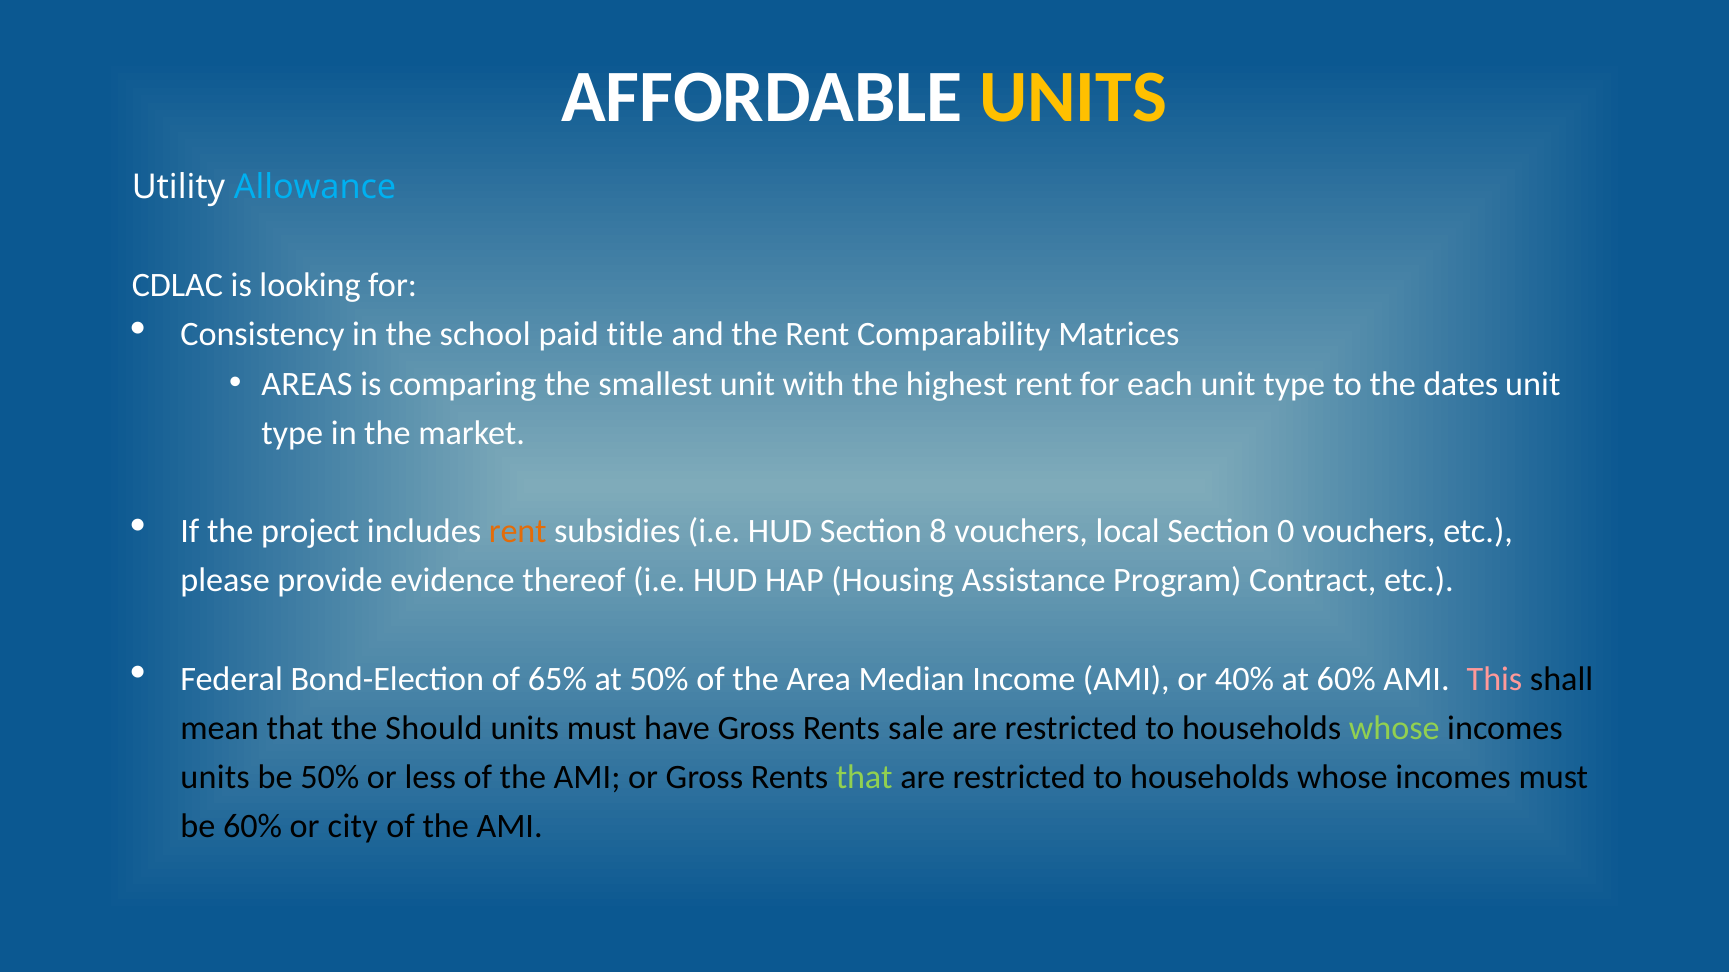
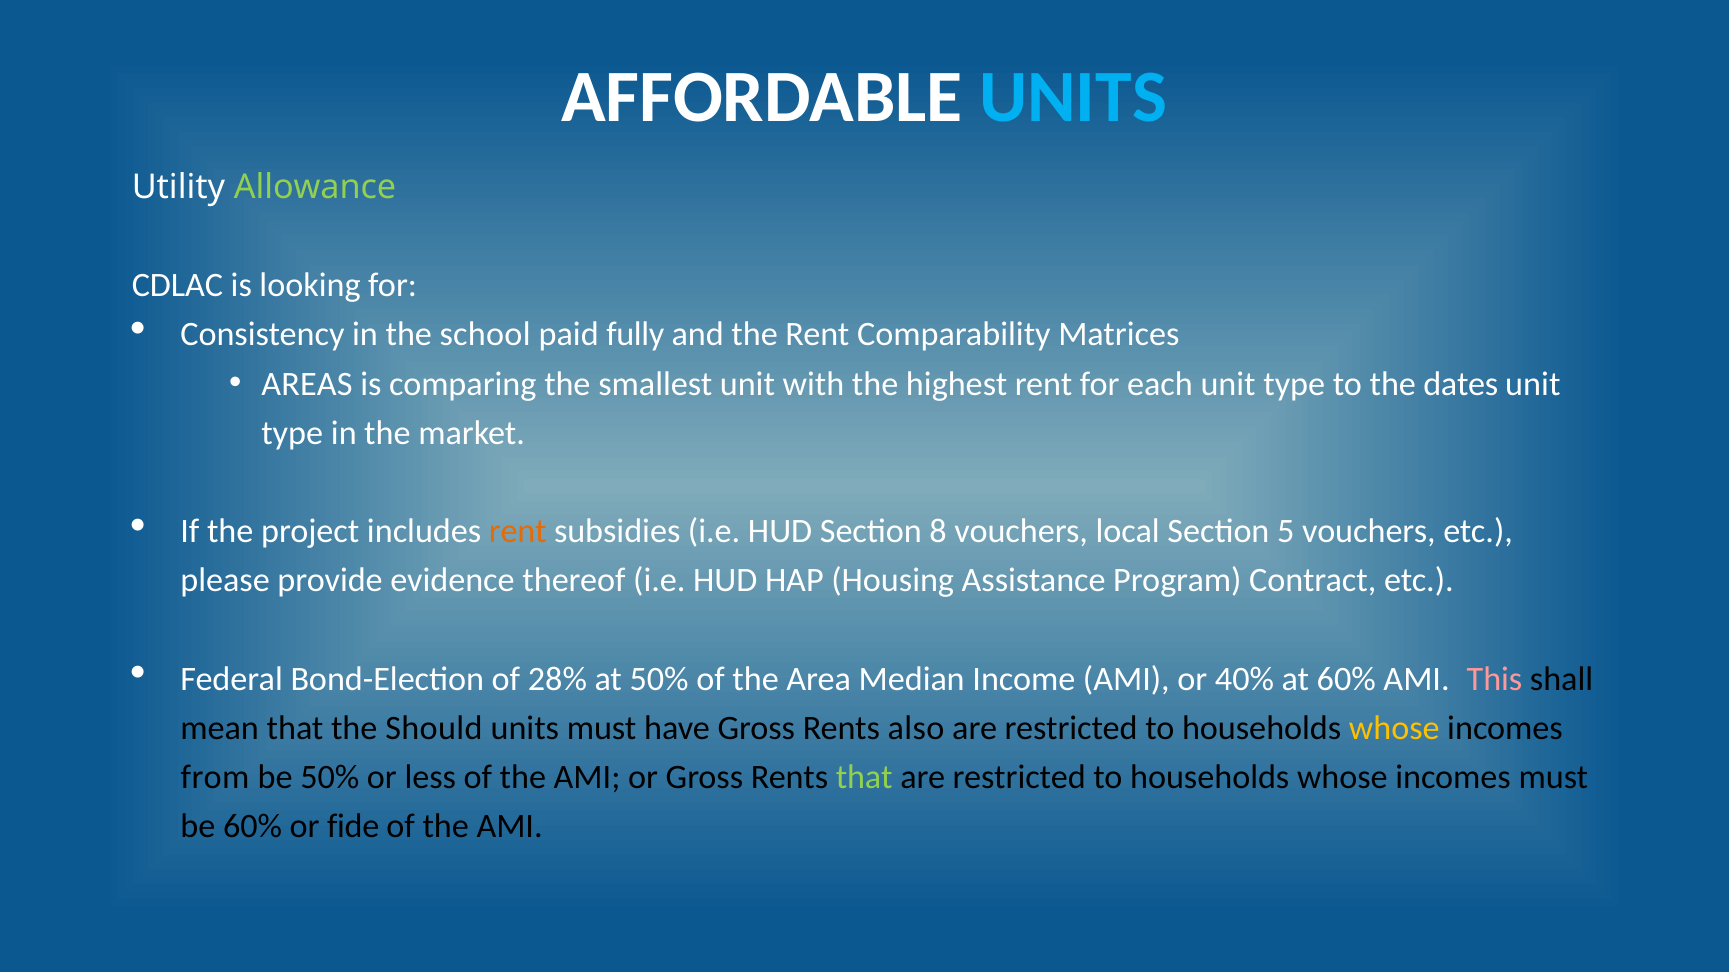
UNITS at (1073, 98) colour: yellow -> light blue
Allowance colour: light blue -> light green
title: title -> fully
0: 0 -> 5
65%: 65% -> 28%
sale: sale -> also
whose at (1394, 729) colour: light green -> yellow
units at (215, 778): units -> from
city: city -> fide
